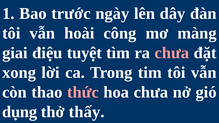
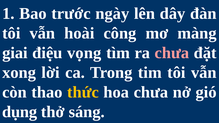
tuyệt: tuyệt -> vọng
thức colour: pink -> yellow
thấy: thấy -> sáng
